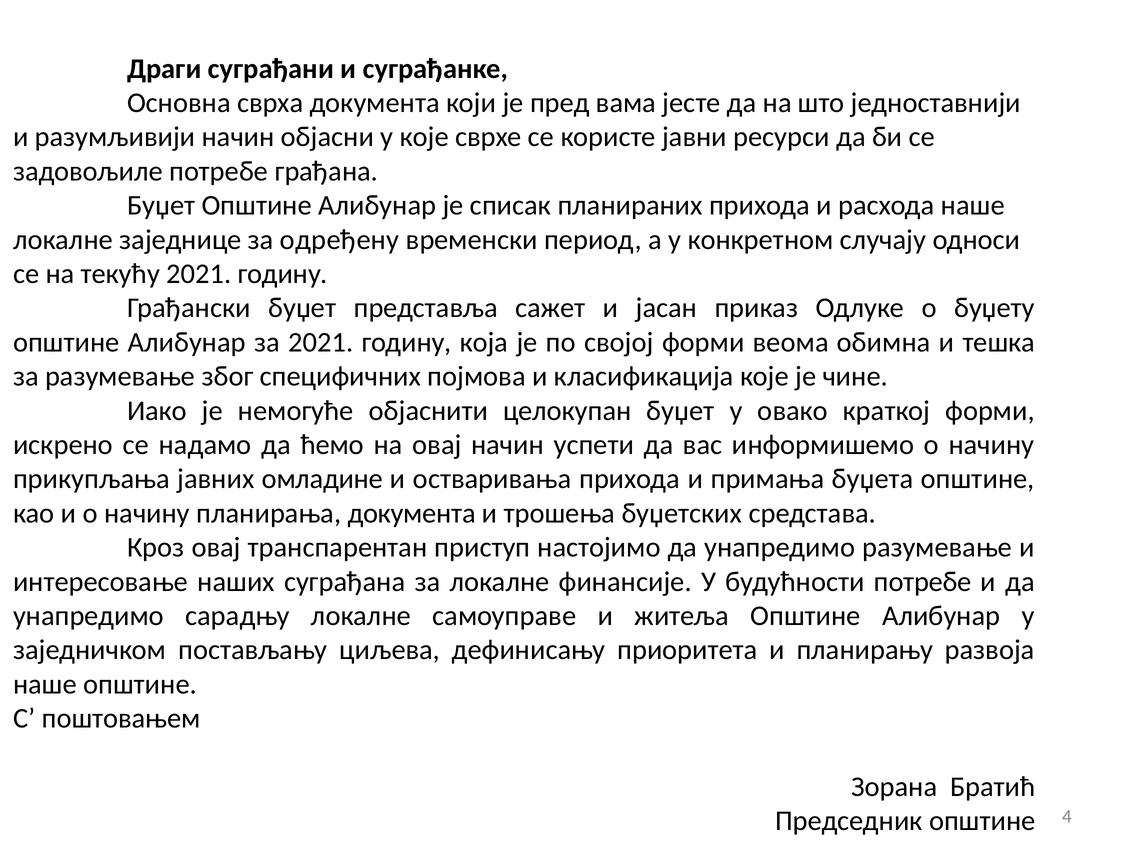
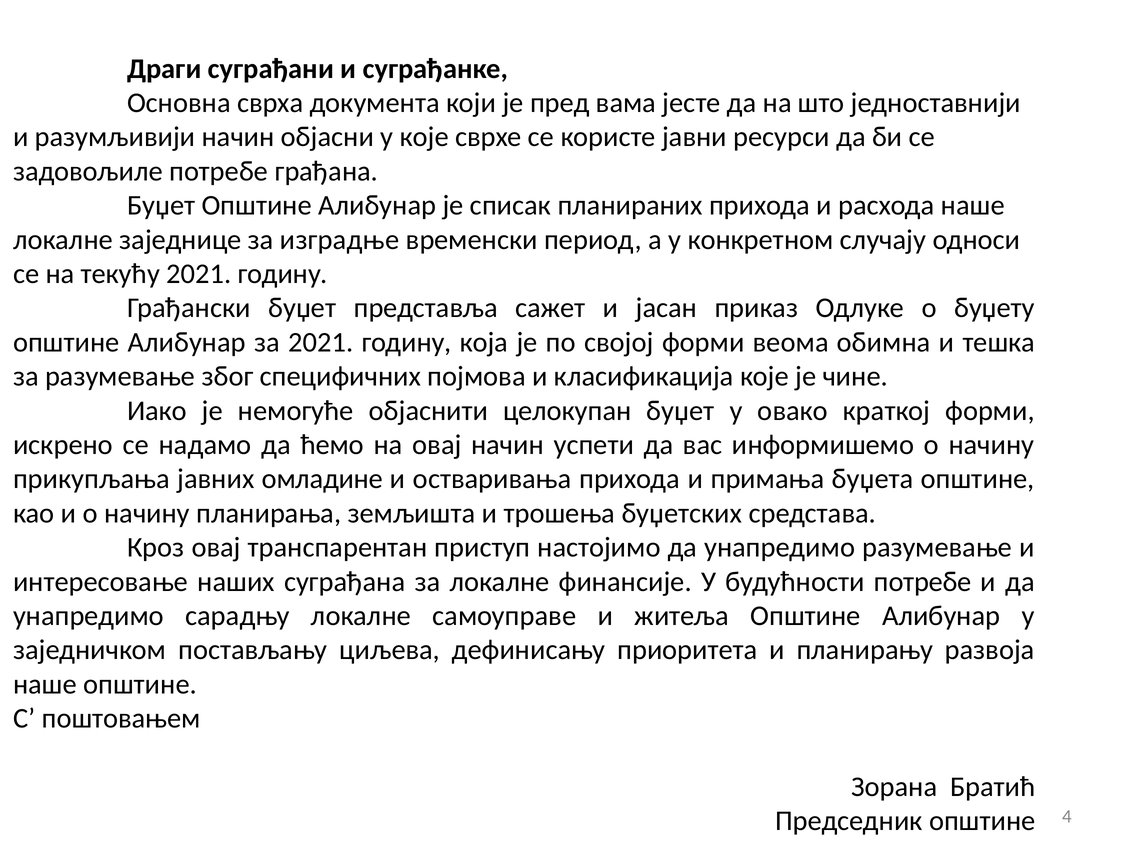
одређену: одређену -> изградње
планирања документа: документа -> земљишта
